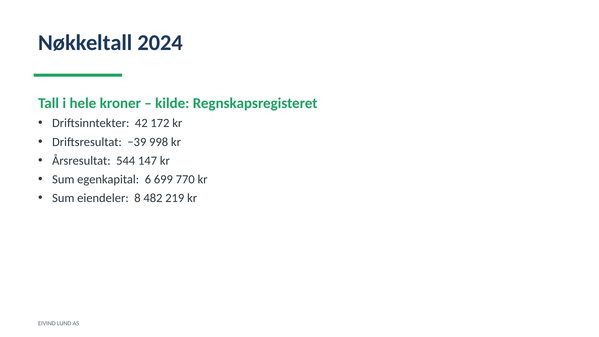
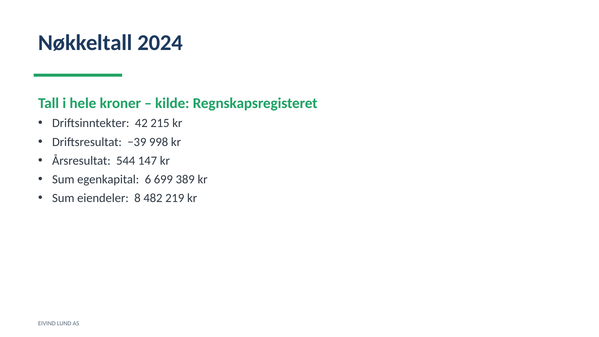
172: 172 -> 215
770: 770 -> 389
